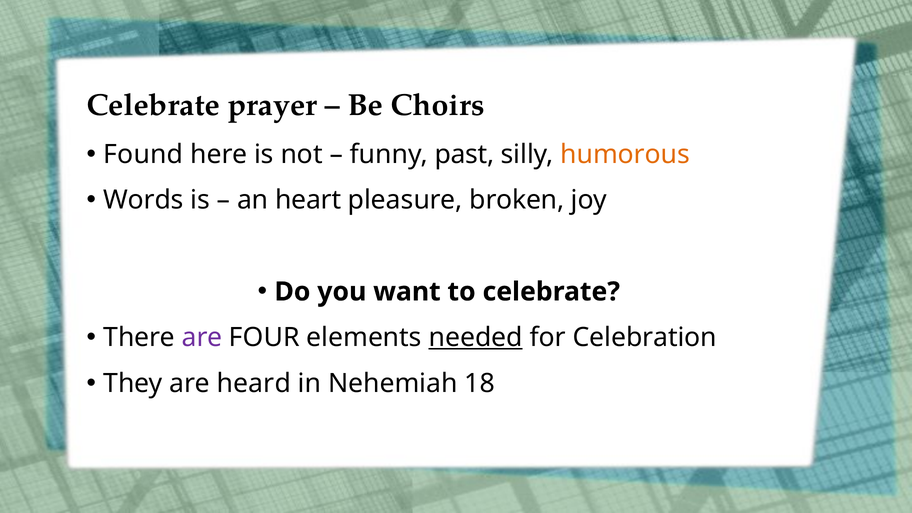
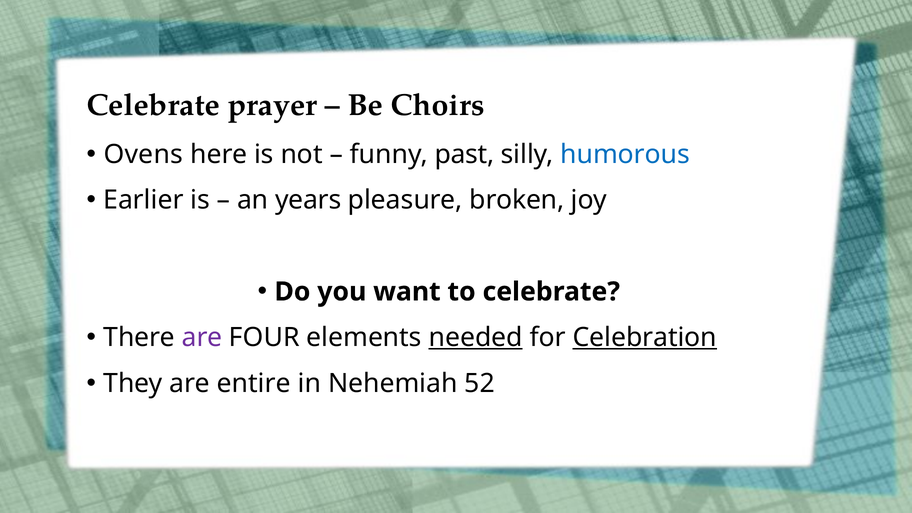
Found: Found -> Ovens
humorous colour: orange -> blue
Words: Words -> Earlier
heart: heart -> years
Celebration underline: none -> present
heard: heard -> entire
18: 18 -> 52
